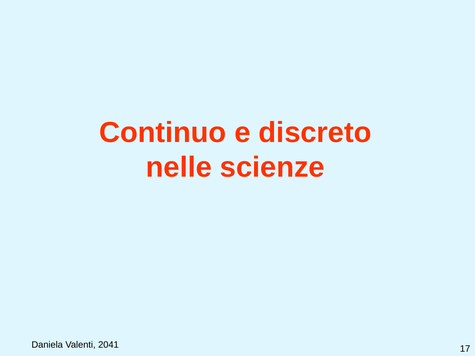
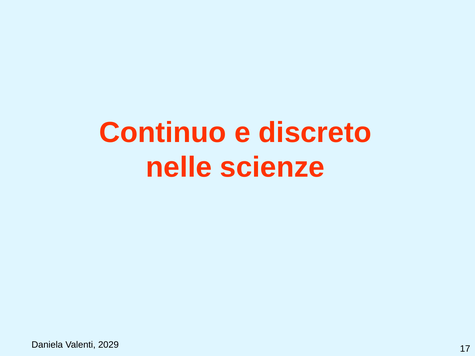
2041: 2041 -> 2029
